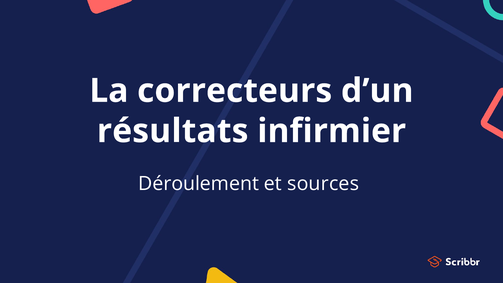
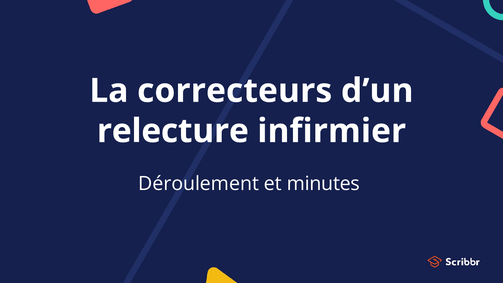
résultats: résultats -> relecture
sources: sources -> minutes
